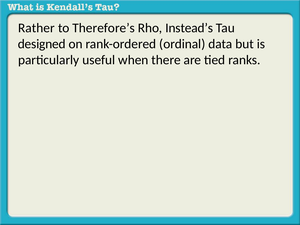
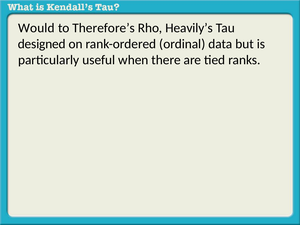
Rather: Rather -> Would
Instead’s: Instead’s -> Heavily’s
